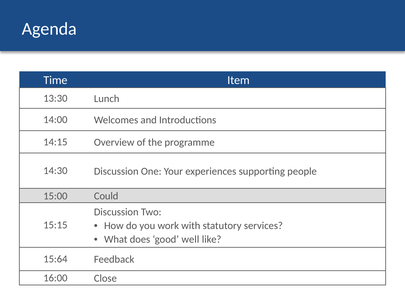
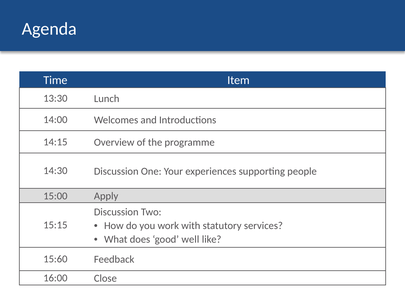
Could: Could -> Apply
15:64: 15:64 -> 15:60
